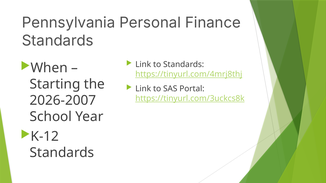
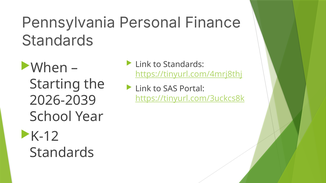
2026-2007: 2026-2007 -> 2026-2039
